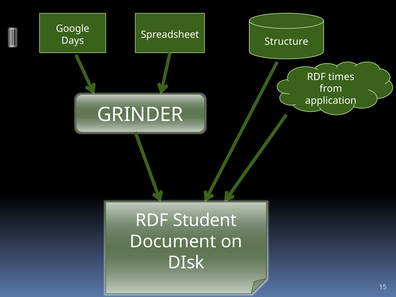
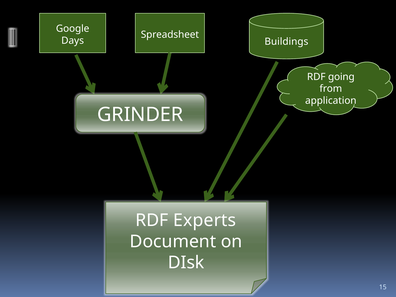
Structure: Structure -> Buildings
times: times -> going
Student: Student -> Experts
